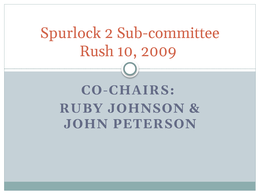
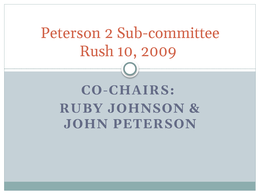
Spurlock at (71, 33): Spurlock -> Peterson
